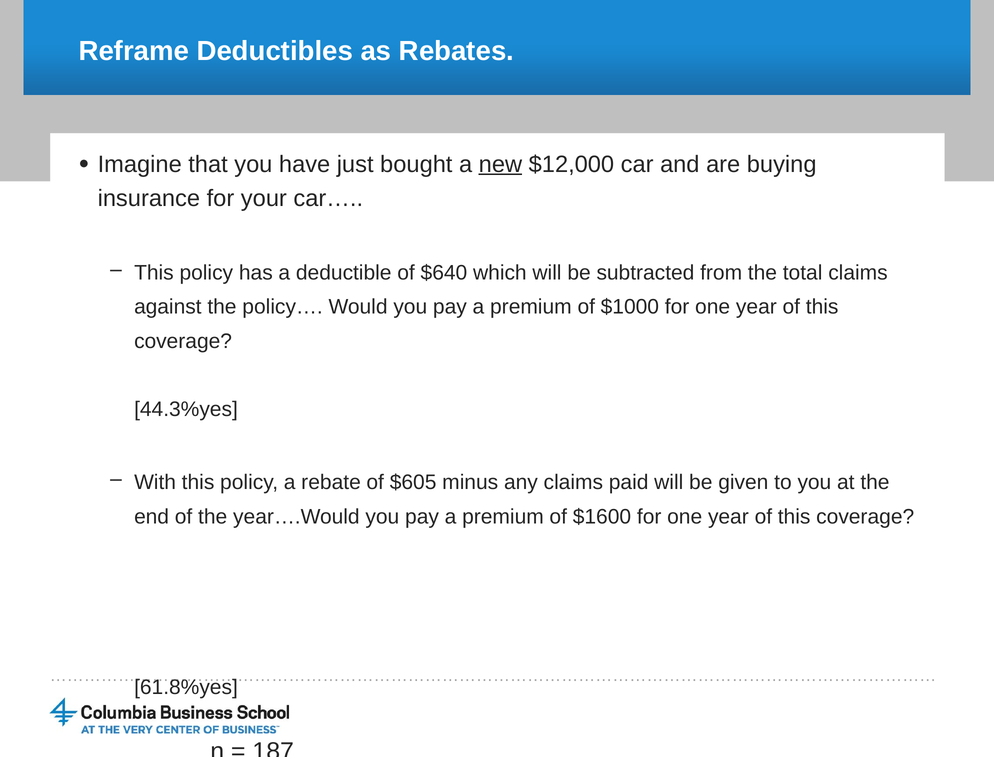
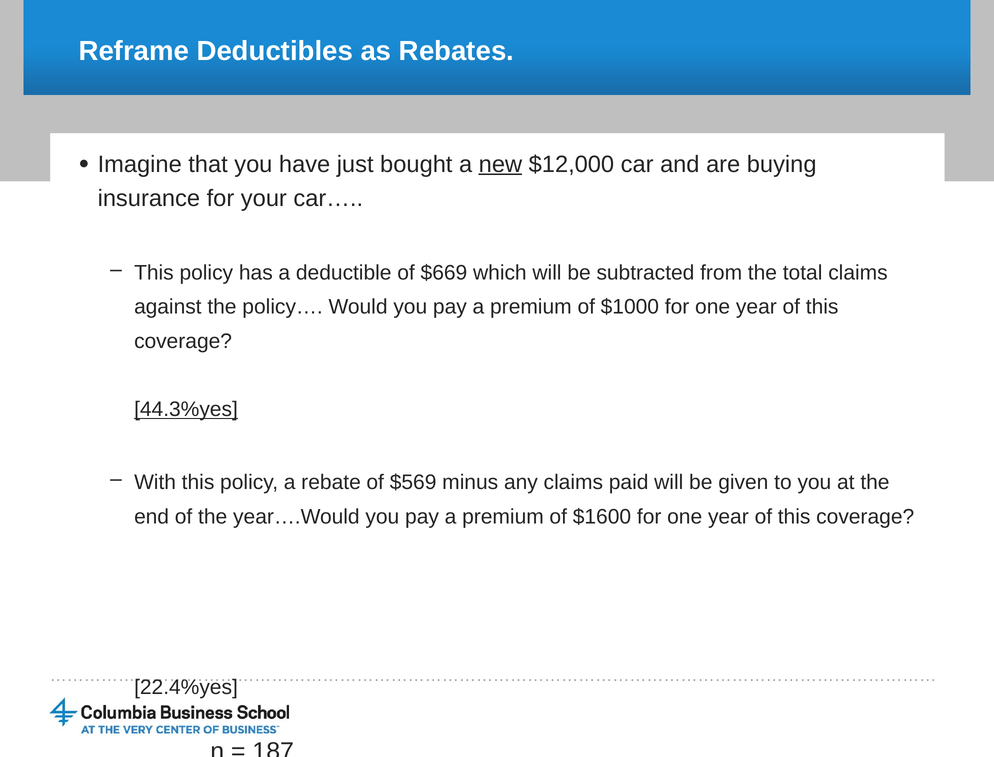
$640: $640 -> $669
44.3%yes underline: none -> present
$605: $605 -> $569
61.8%yes: 61.8%yes -> 22.4%yes
